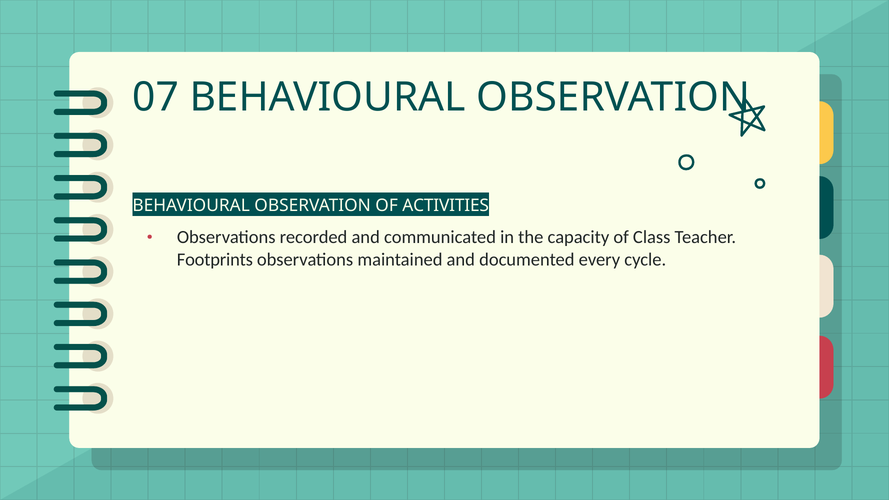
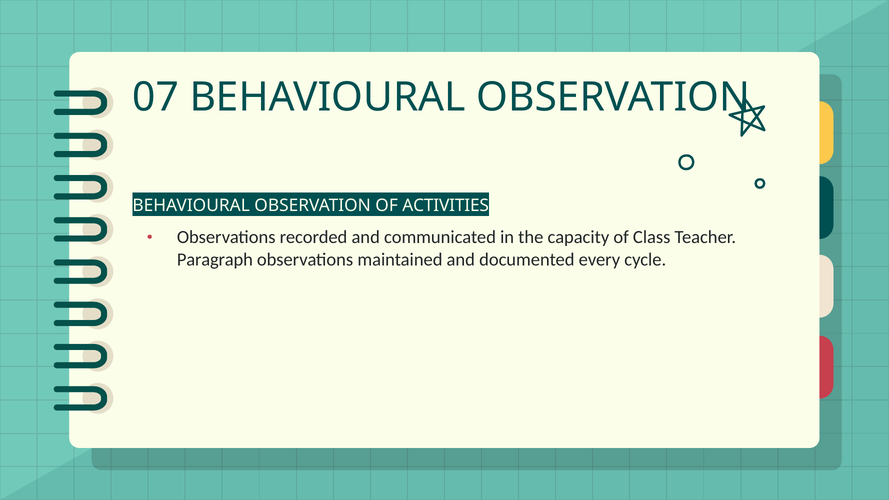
Footprints: Footprints -> Paragraph
